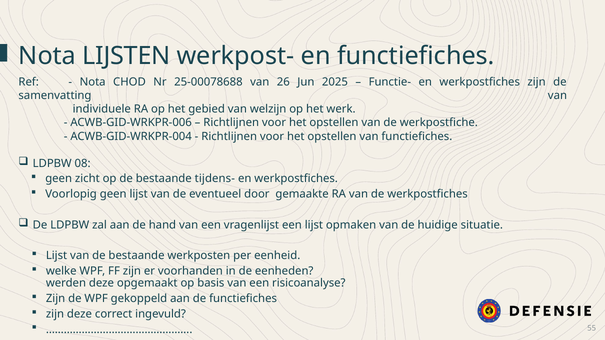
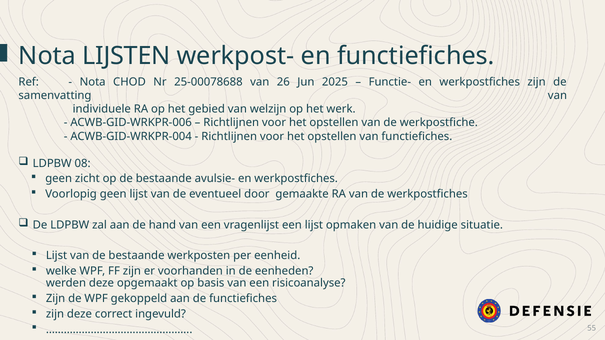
tijdens-: tijdens- -> avulsie-
